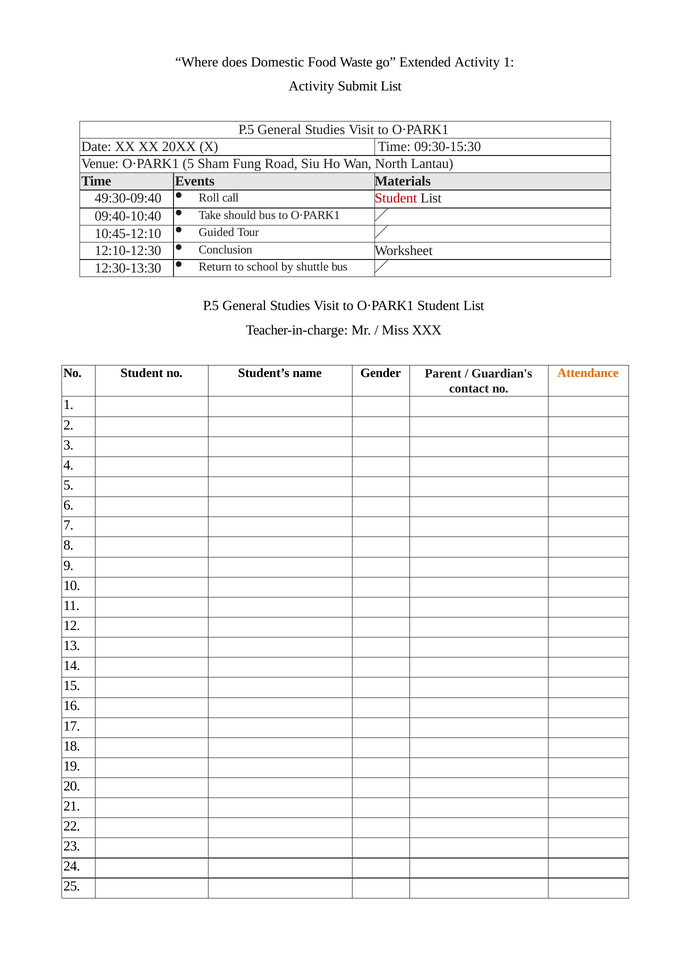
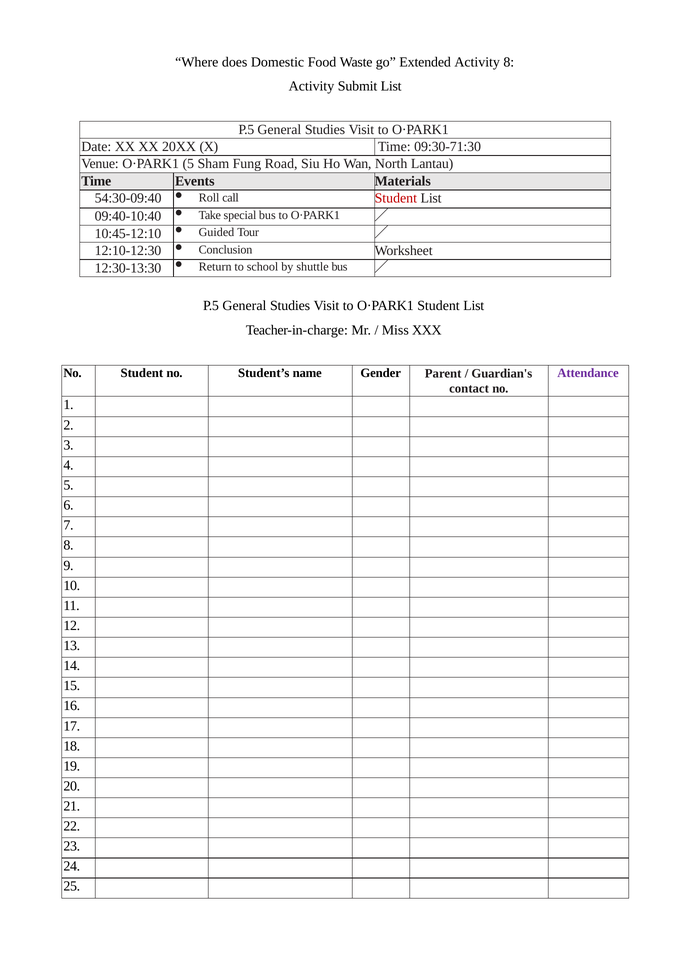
Activity 1: 1 -> 8
09:30-15:30: 09:30-15:30 -> 09:30-71:30
49:30-09:40: 49:30-09:40 -> 54:30-09:40
should: should -> special
Attendance colour: orange -> purple
